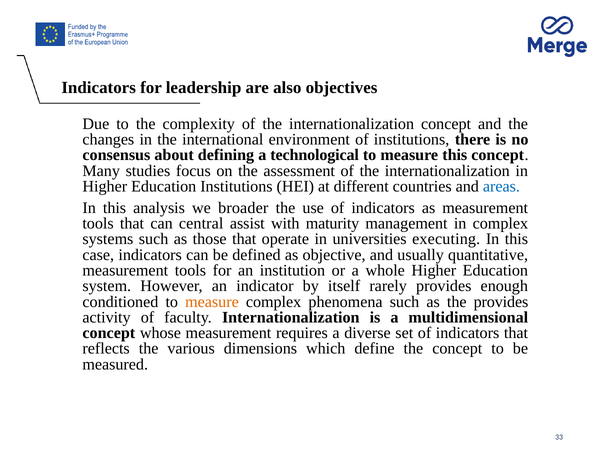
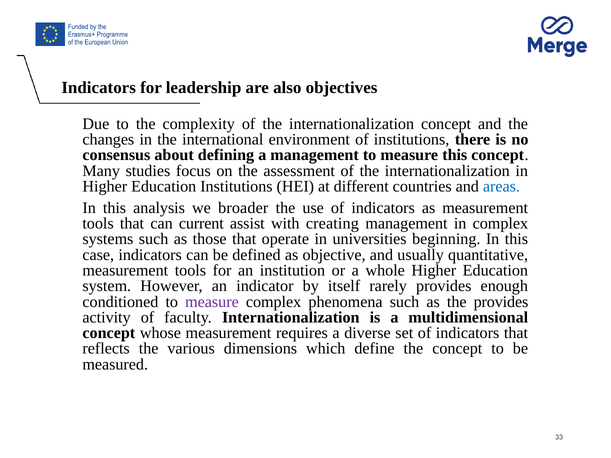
a technological: technological -> management
central: central -> current
maturity: maturity -> creating
executing: executing -> beginning
measure at (212, 302) colour: orange -> purple
